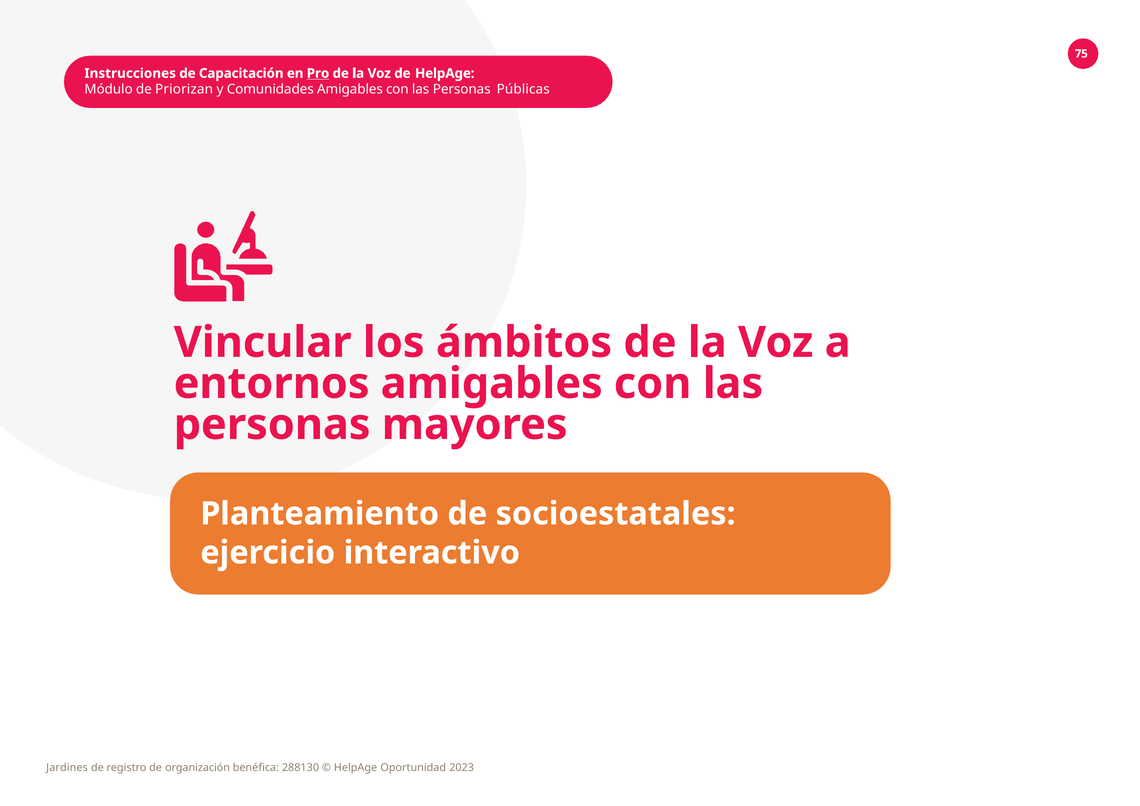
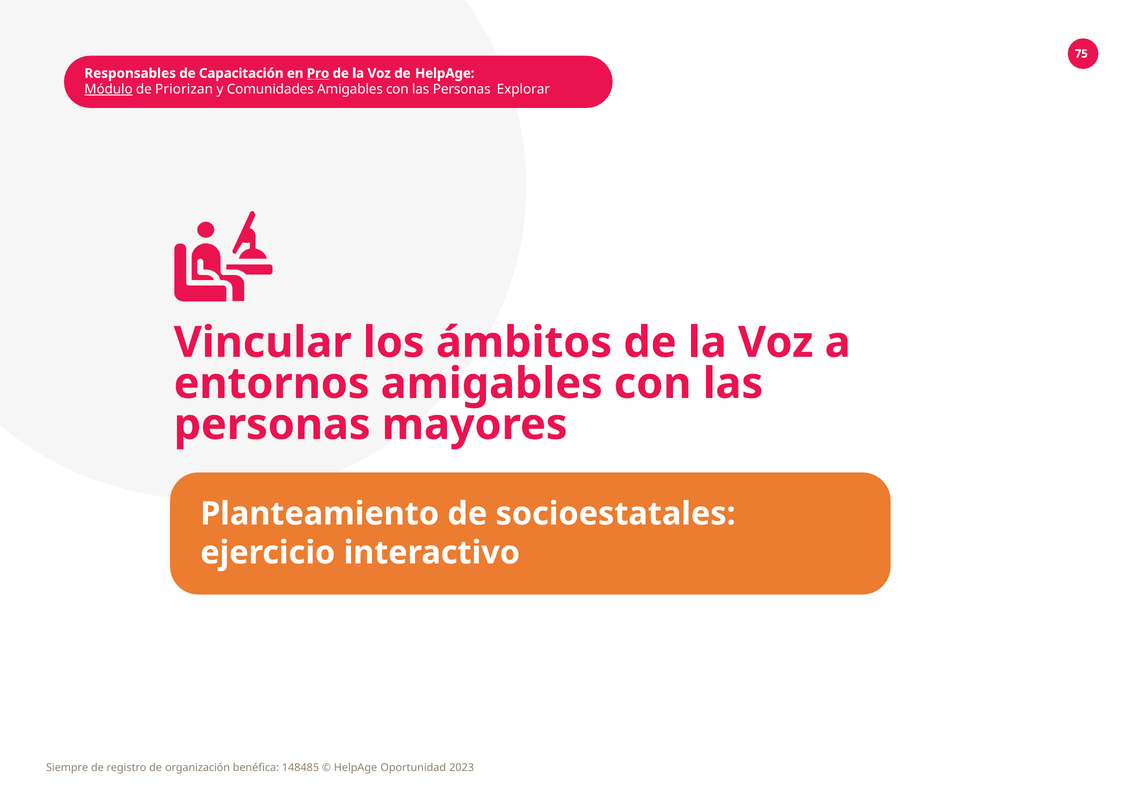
Instrucciones: Instrucciones -> Responsables
Módulo underline: none -> present
Públicas: Públicas -> Explorar
Jardines: Jardines -> Siempre
288130: 288130 -> 148485
